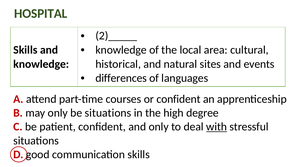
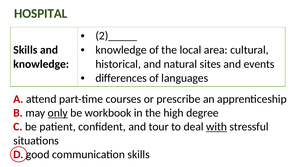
or confident: confident -> prescribe
only at (58, 113) underline: none -> present
be situations: situations -> workbook
and only: only -> tour
